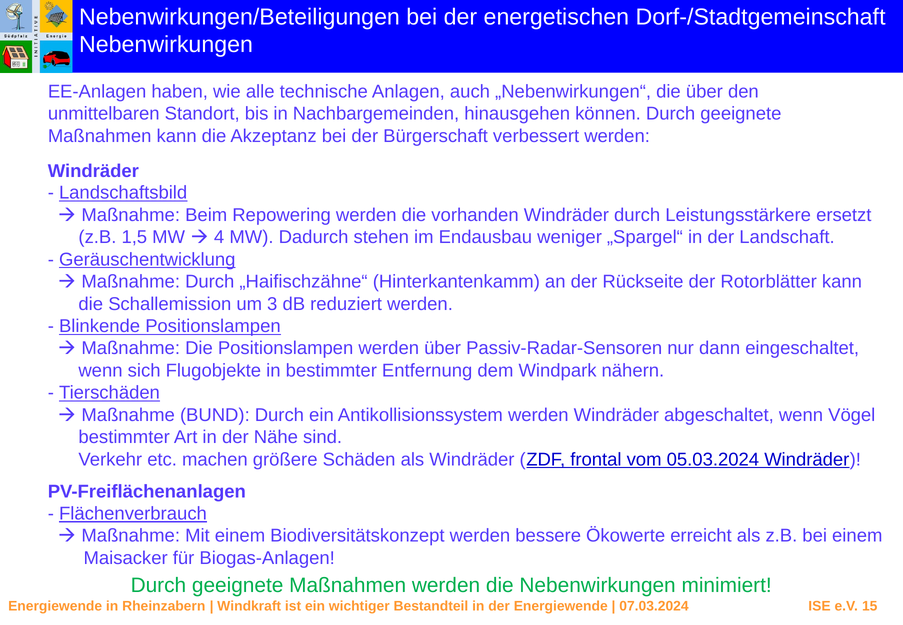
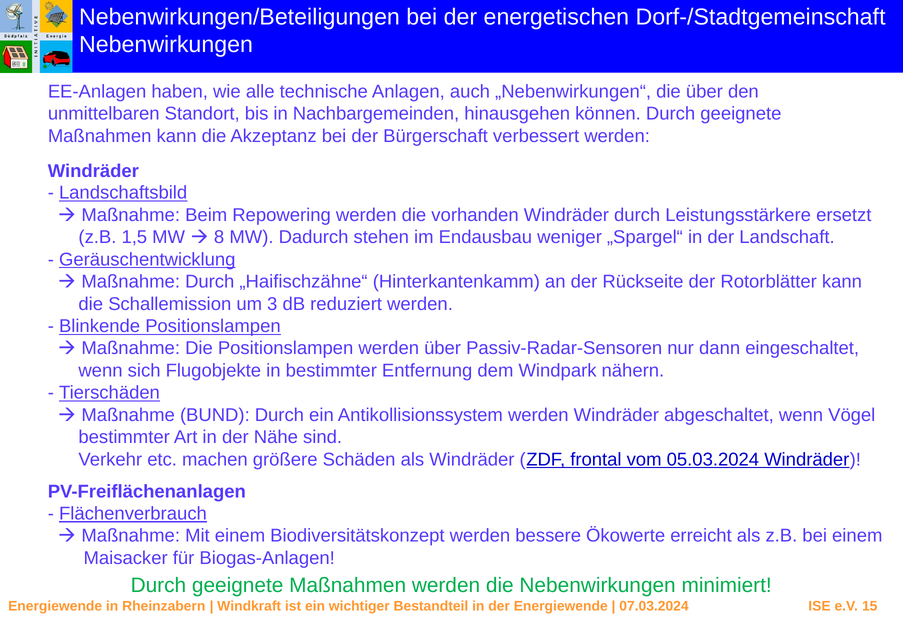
4: 4 -> 8
